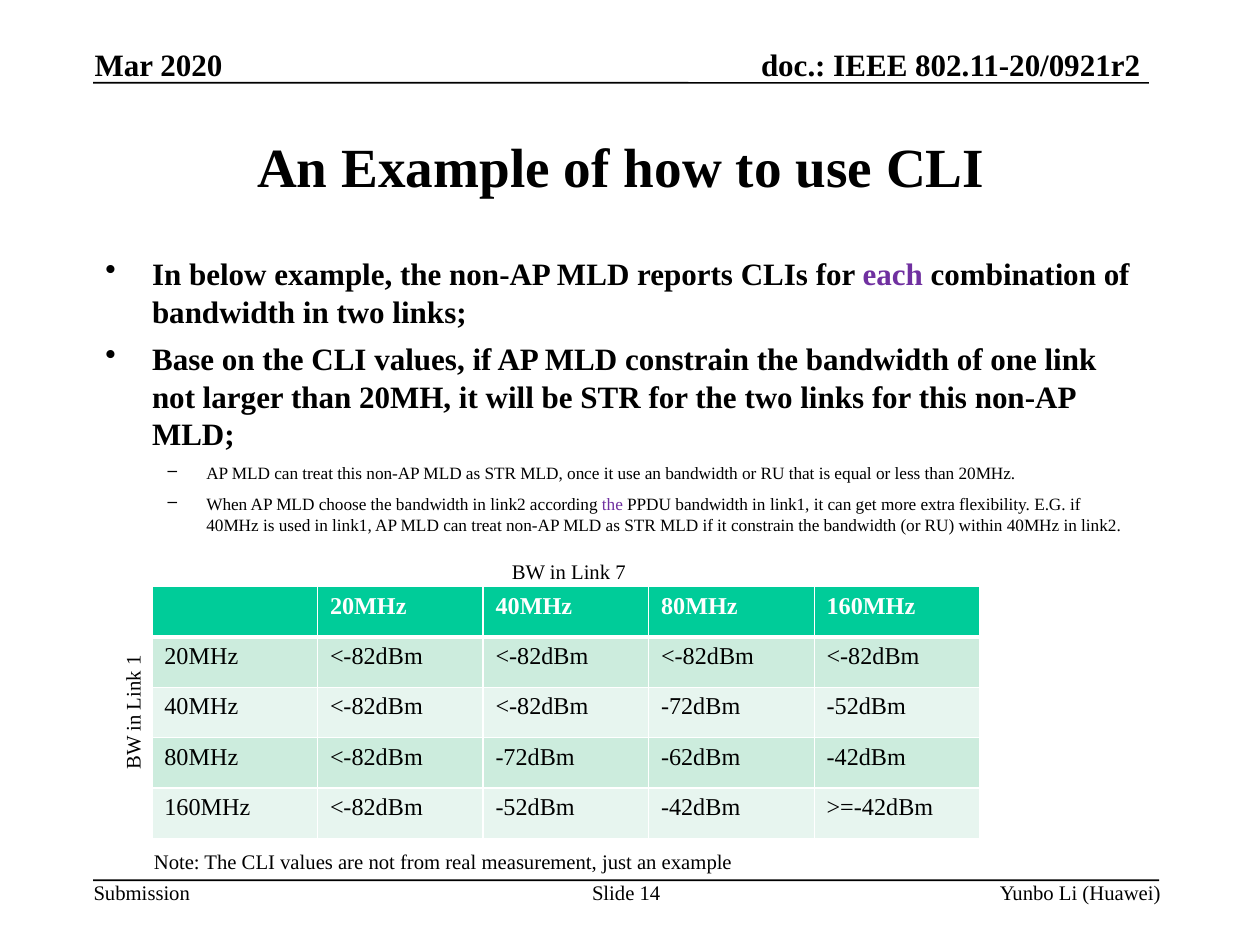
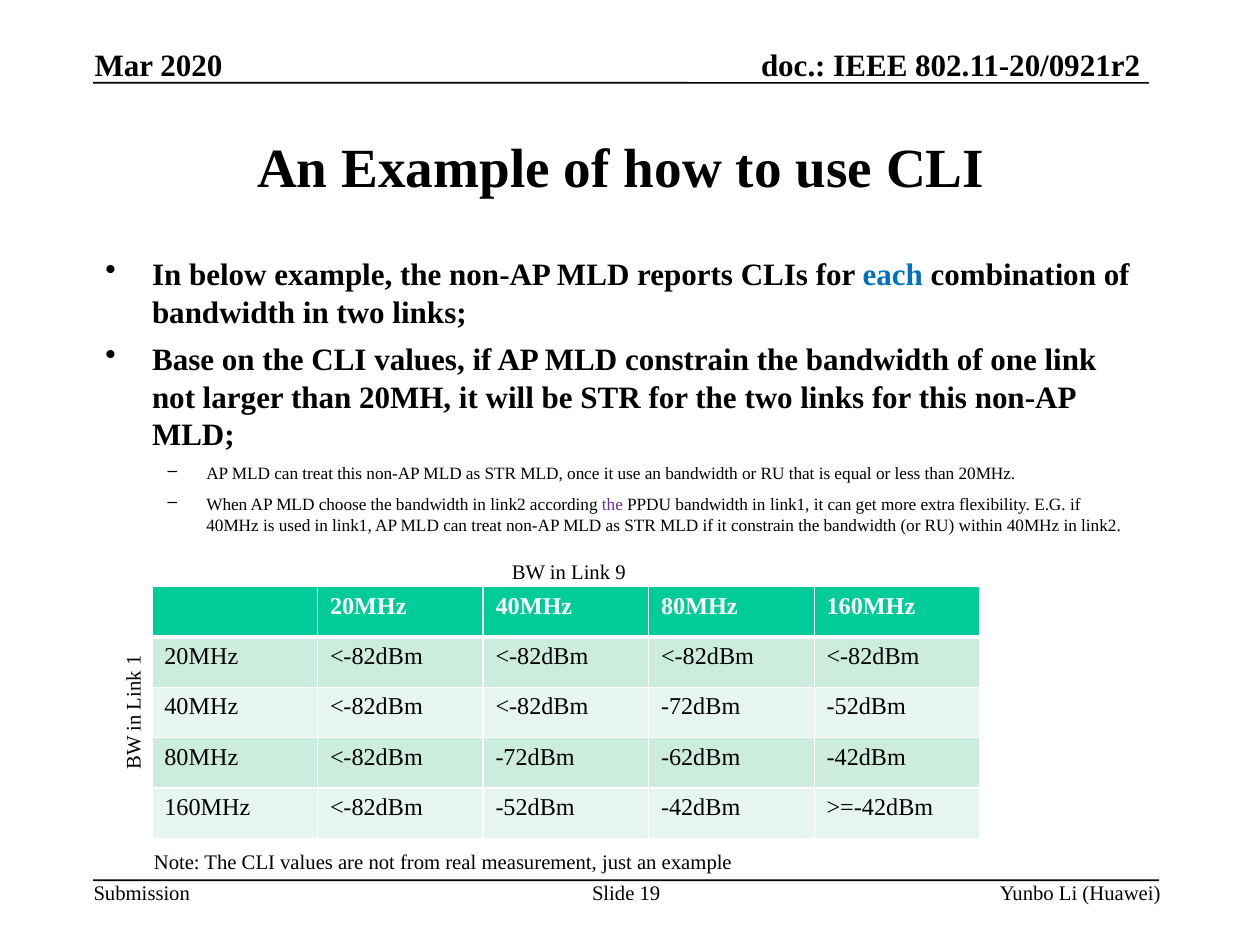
each colour: purple -> blue
7: 7 -> 9
14: 14 -> 19
